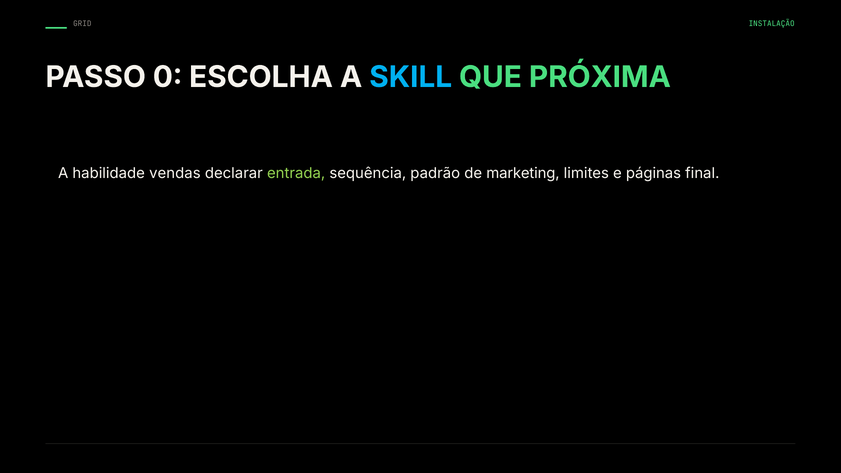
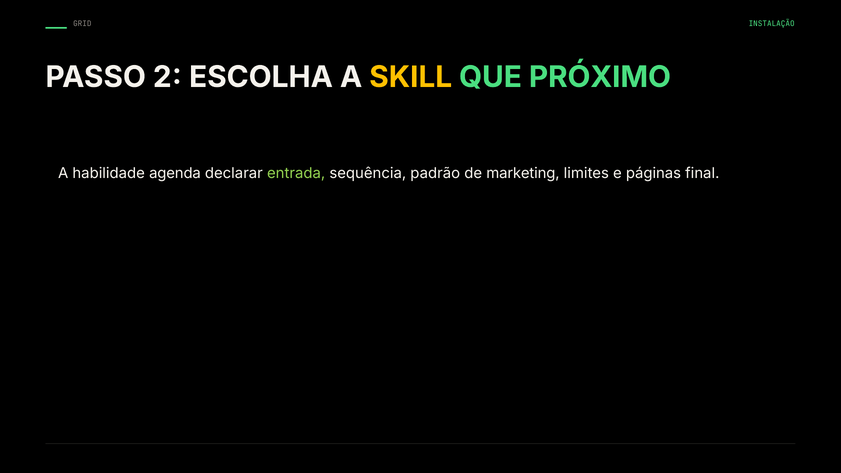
0: 0 -> 2
SKILL colour: light blue -> yellow
PRÓXIMA: PRÓXIMA -> PRÓXIMO
vendas: vendas -> agenda
